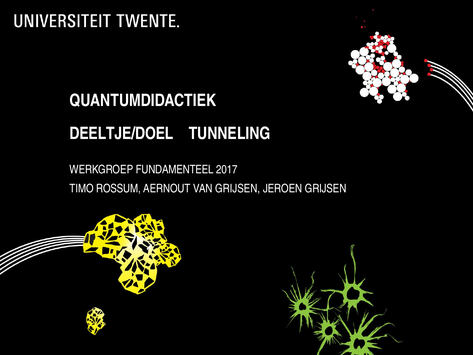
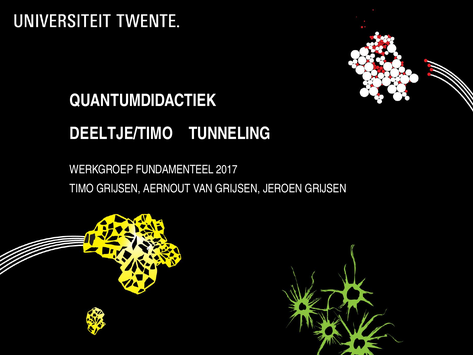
DEELTJE/DOEL: DEELTJE/DOEL -> DEELTJE/TIMO
TIMO ROSSUM: ROSSUM -> GRIJSEN
